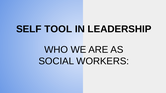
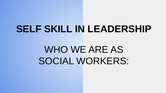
TOOL: TOOL -> SKILL
